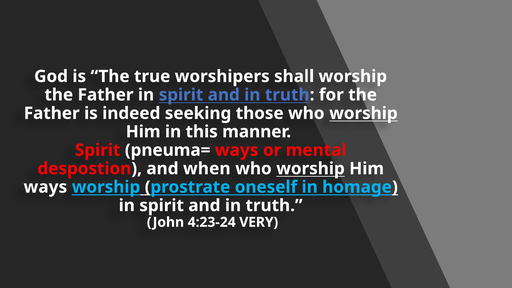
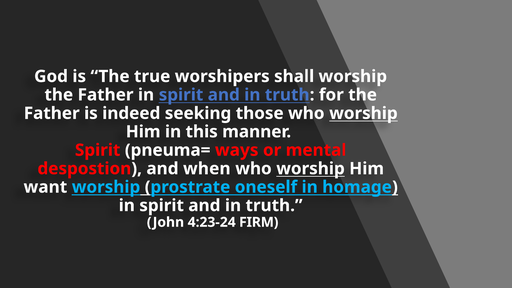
ways at (45, 187): ways -> want
VERY: VERY -> FIRM
